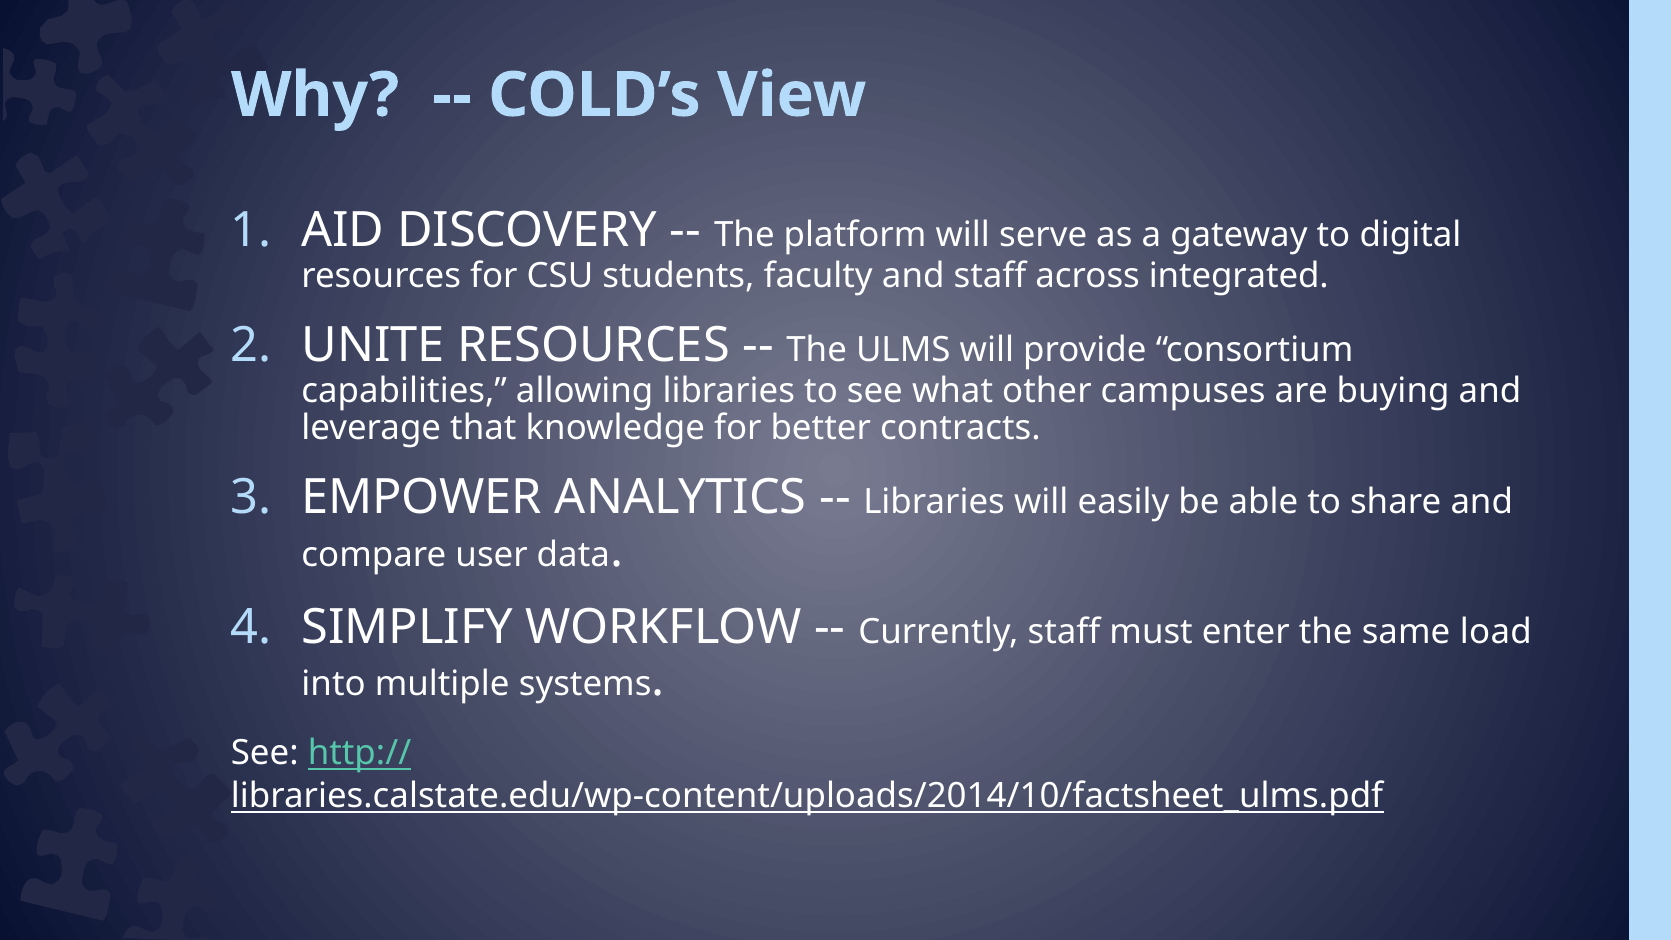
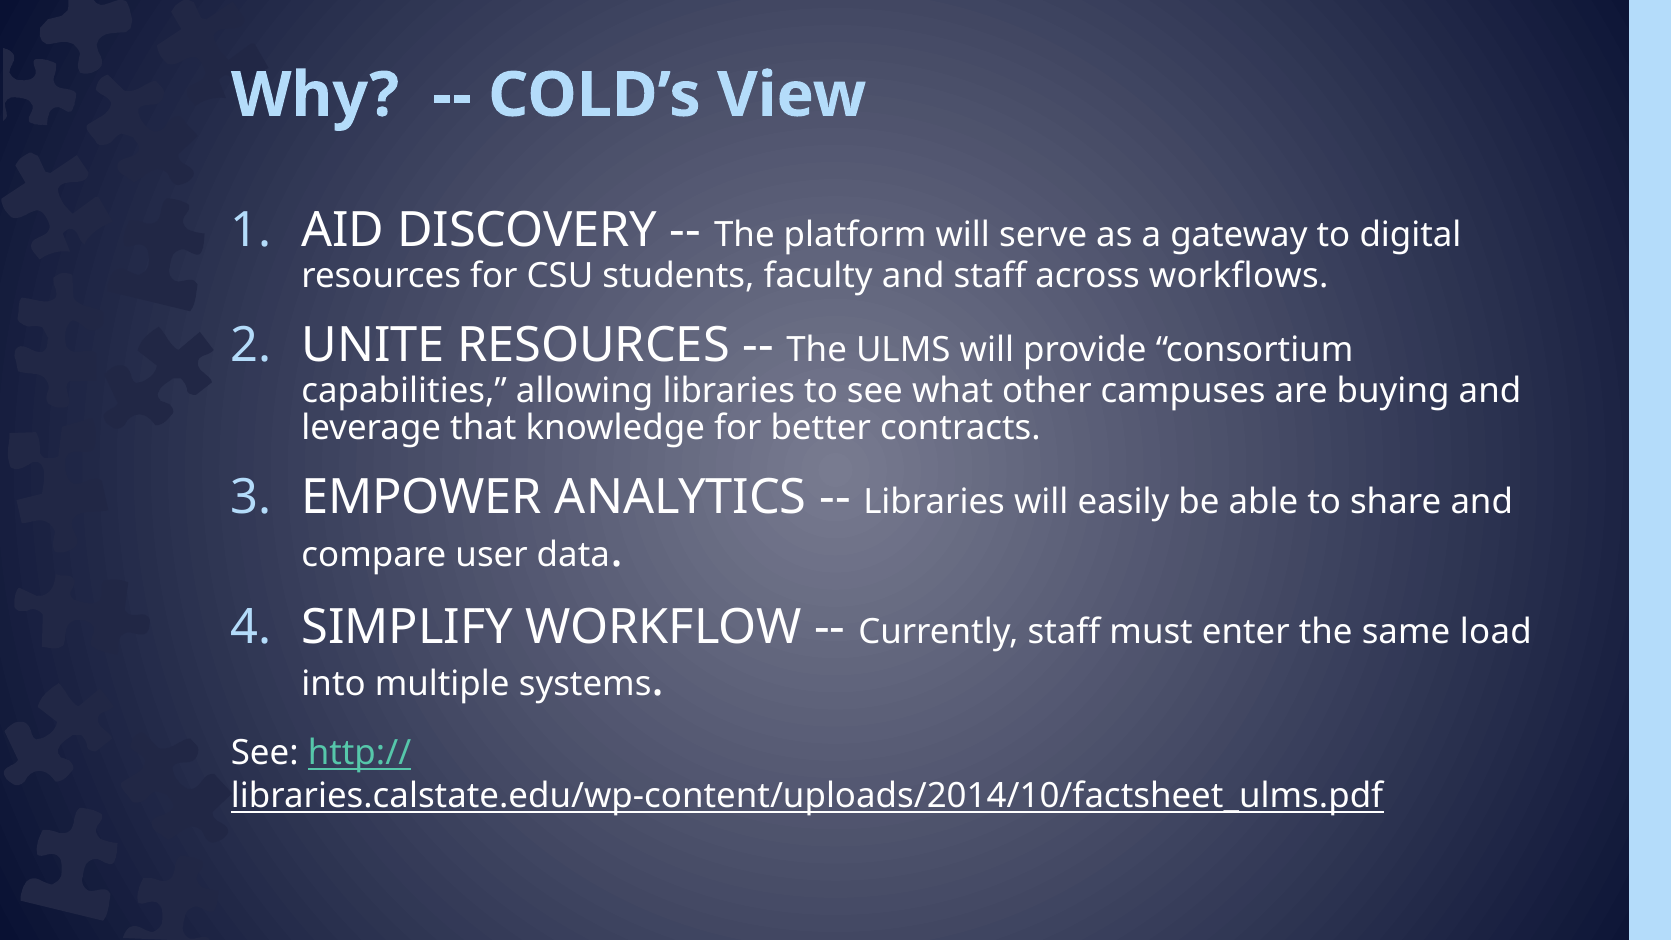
integrated: integrated -> workflows
